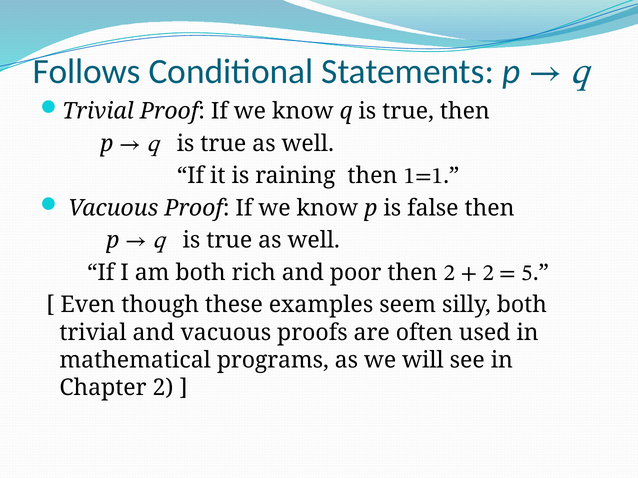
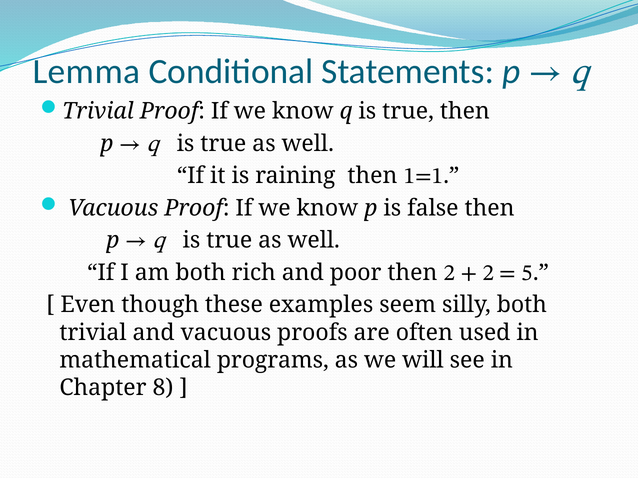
Follows: Follows -> Lemma
Chapter 2: 2 -> 8
